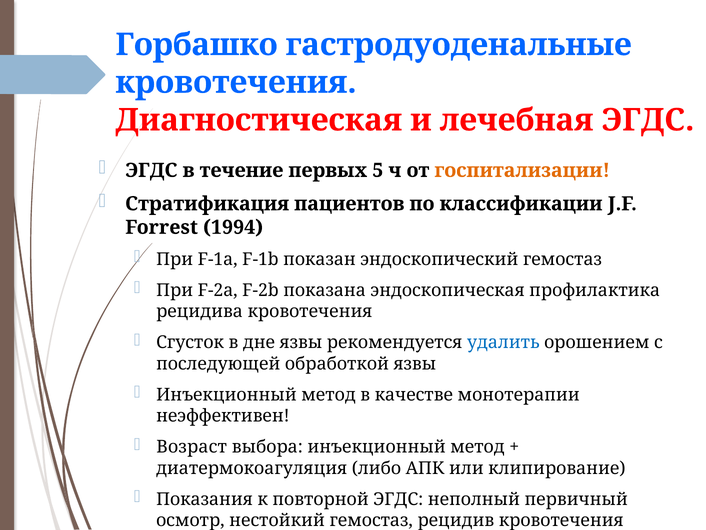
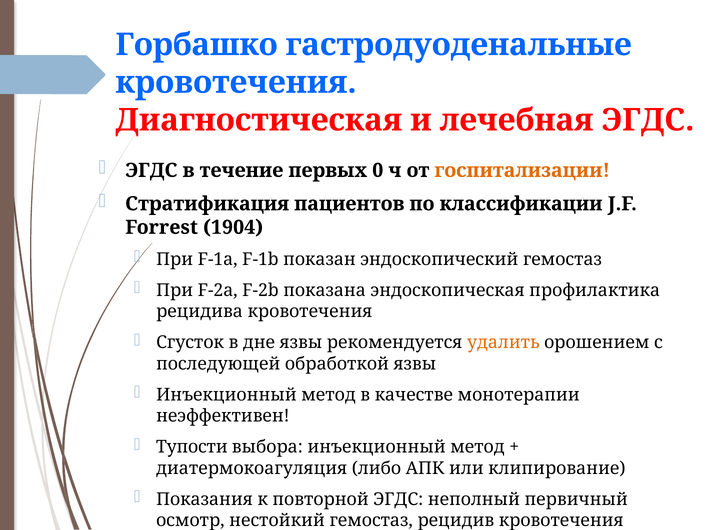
5: 5 -> 0
1994: 1994 -> 1904
удалить colour: blue -> orange
Возраст: Возраст -> Тупости
